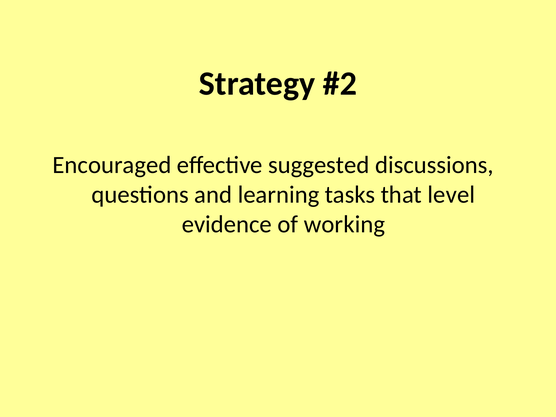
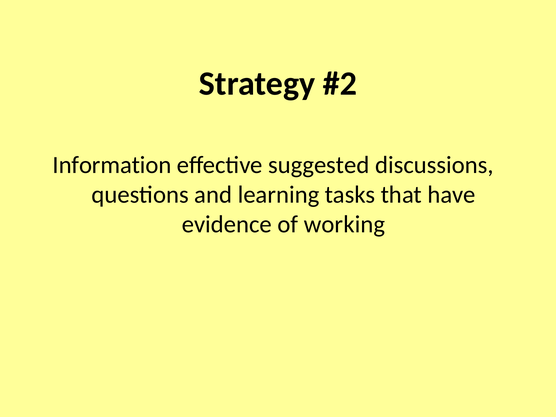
Encouraged: Encouraged -> Information
level: level -> have
